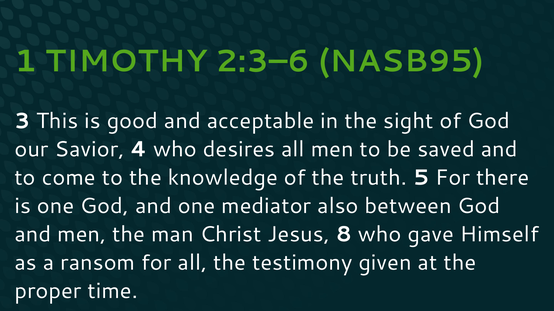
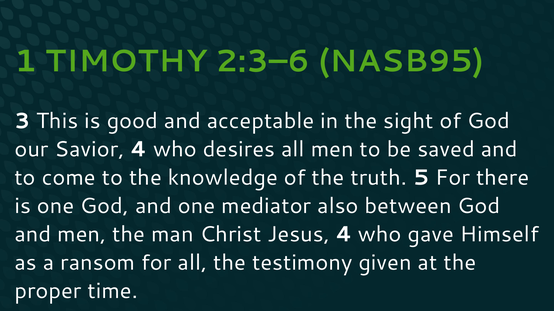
Jesus 8: 8 -> 4
